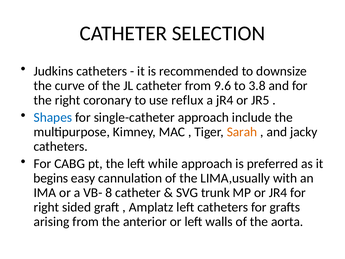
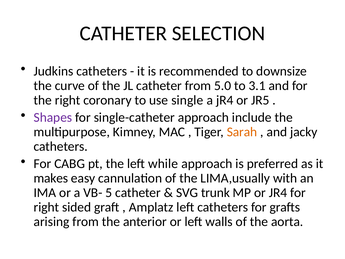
9.6: 9.6 -> 5.0
3.8: 3.8 -> 3.1
reflux: reflux -> single
Shapes colour: blue -> purple
begins: begins -> makes
8: 8 -> 5
